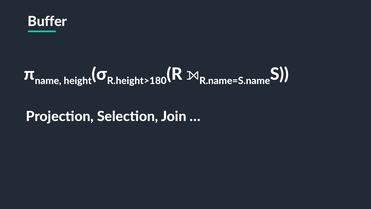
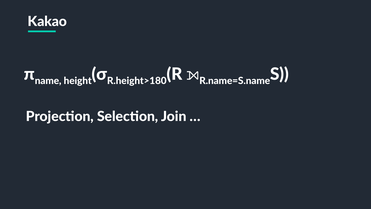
Buffer: Buffer -> Kakao
